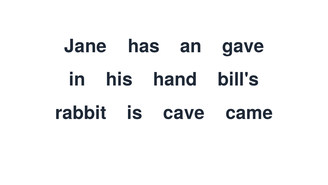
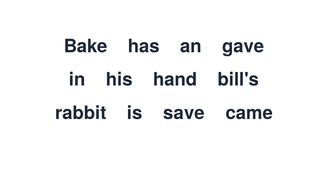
Jane: Jane -> Bake
cave: cave -> save
